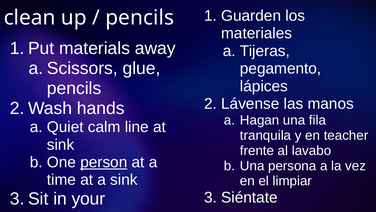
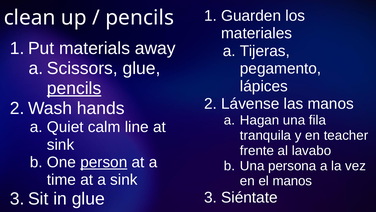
pencils at (74, 88) underline: none -> present
el limpiar: limpiar -> manos
in your: your -> glue
